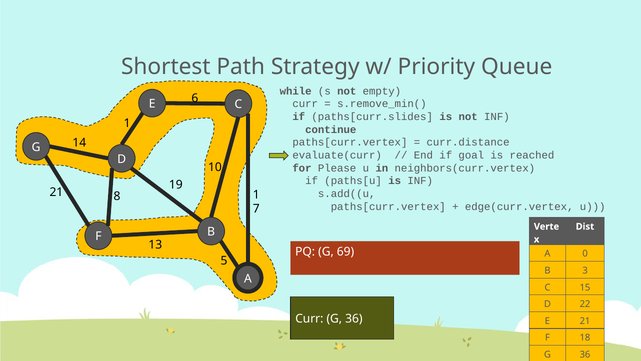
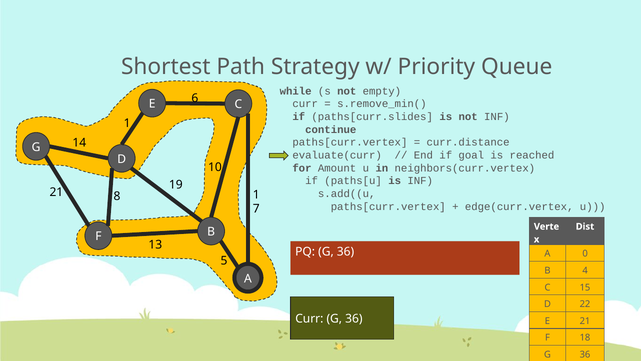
Please: Please -> Amount
PQ G 69: 69 -> 36
3: 3 -> 4
